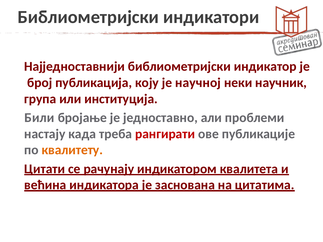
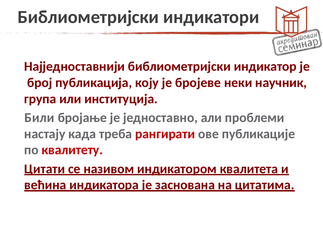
научној: научној -> бројеве
квалитету colour: orange -> red
рачунају: рачунају -> називом
